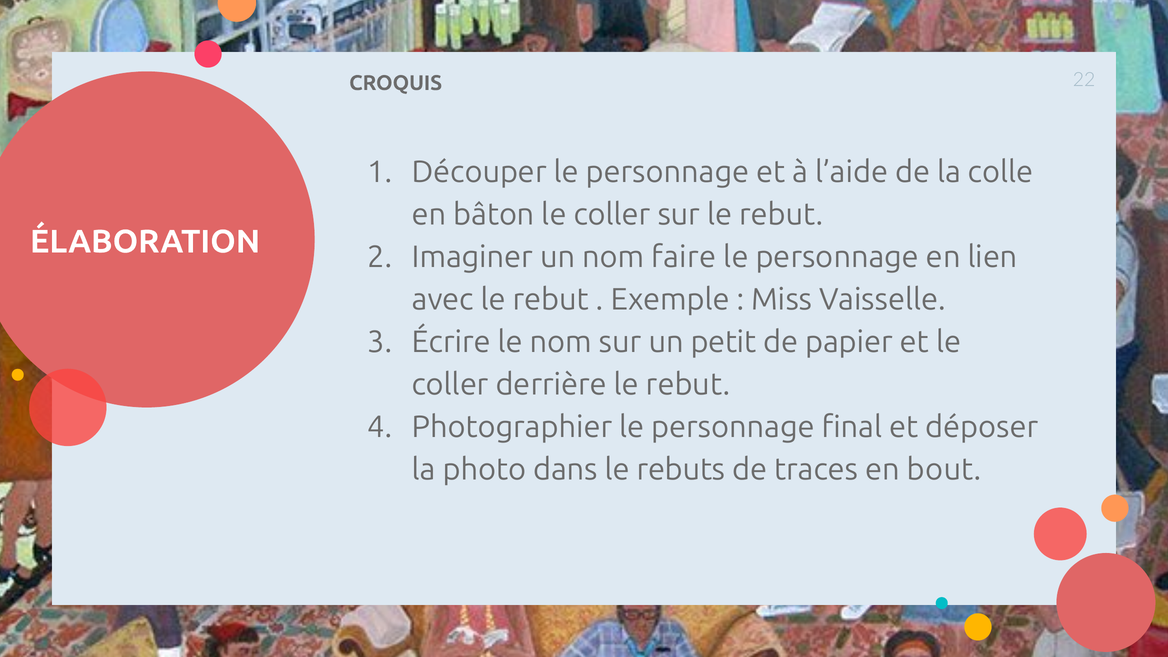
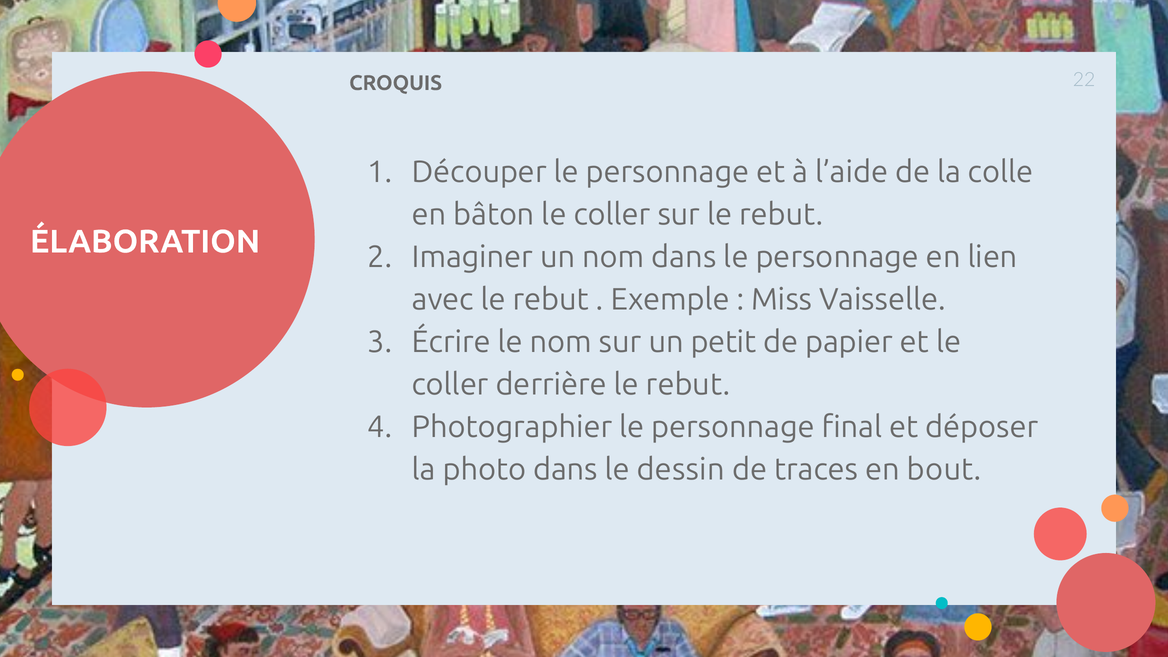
nom faire: faire -> dans
rebuts: rebuts -> dessin
